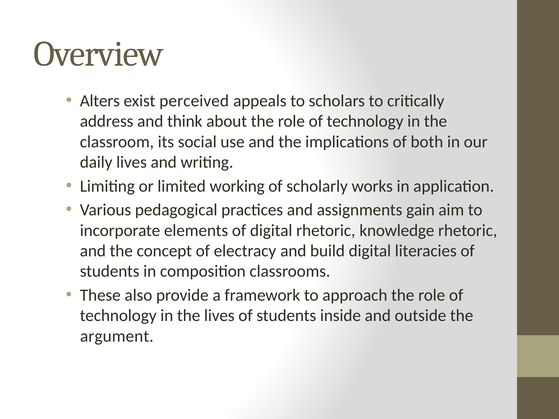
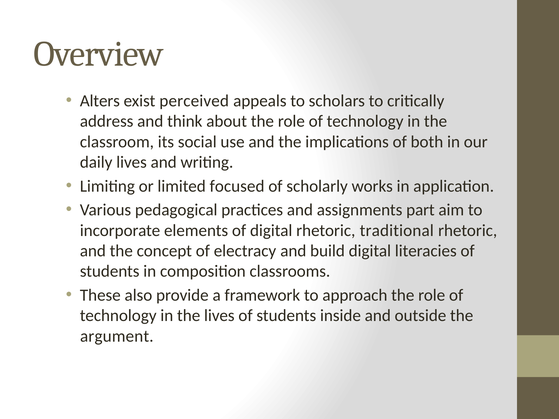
working: working -> focused
gain: gain -> part
knowledge: knowledge -> traditional
